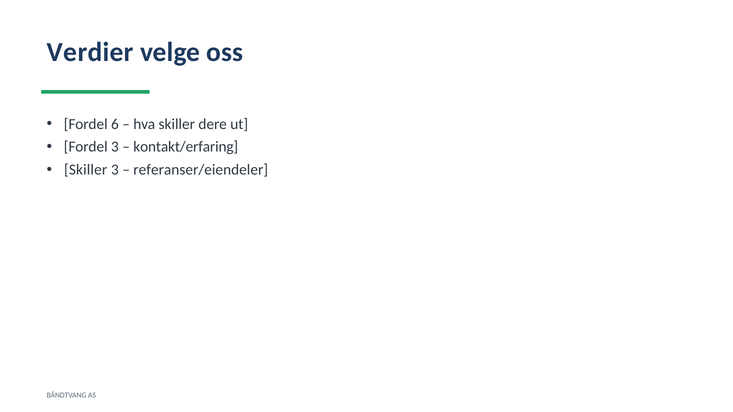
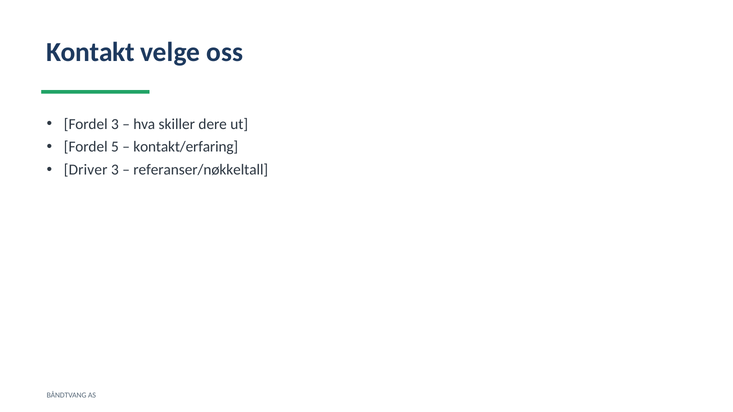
Verdier: Verdier -> Kontakt
Fordel 6: 6 -> 3
Fordel 3: 3 -> 5
Skiller at (86, 170): Skiller -> Driver
referanser/eiendeler: referanser/eiendeler -> referanser/nøkkeltall
